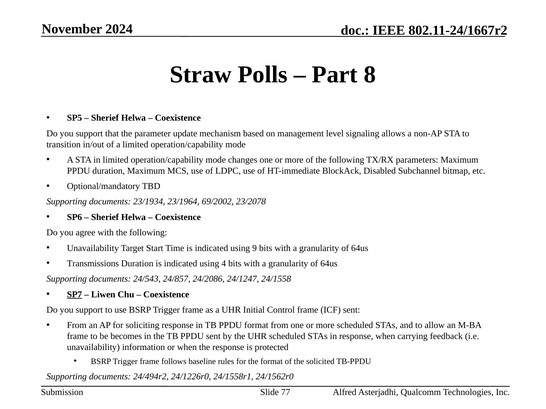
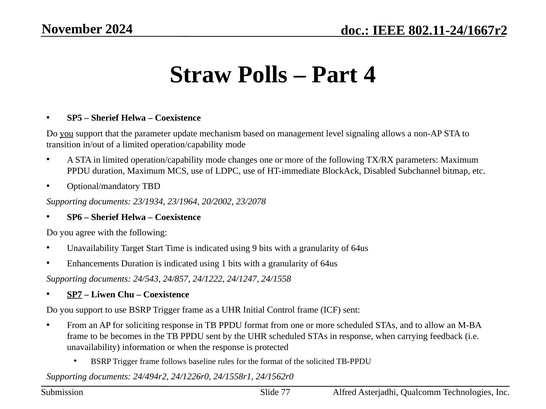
8: 8 -> 4
you at (67, 134) underline: none -> present
69/2002: 69/2002 -> 20/2002
Transmissions: Transmissions -> Enhancements
4: 4 -> 1
24/2086: 24/2086 -> 24/1222
